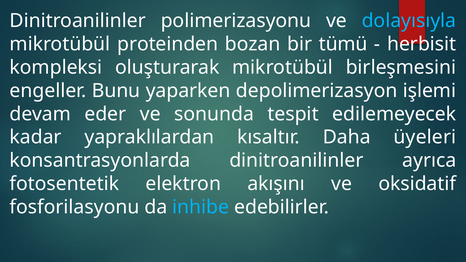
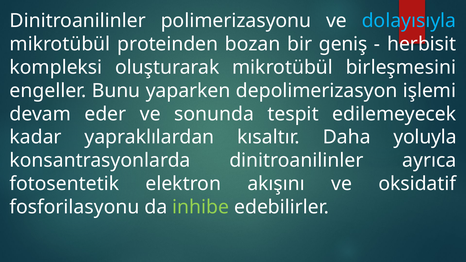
tümü: tümü -> geniş
üyeleri: üyeleri -> yoluyla
inhibe colour: light blue -> light green
